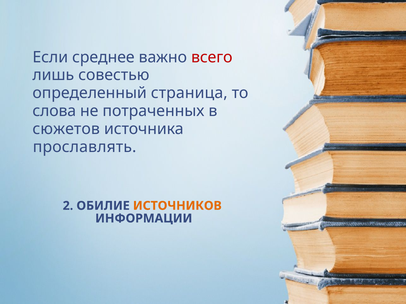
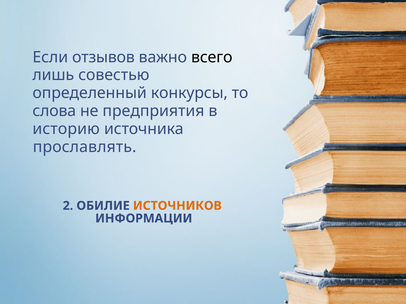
среднее: среднее -> отзывов
всего colour: red -> black
страница: страница -> конкурсы
потраченных: потраченных -> предприятия
сюжетов: сюжетов -> историю
